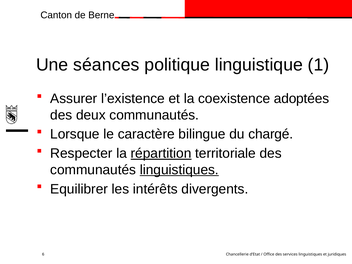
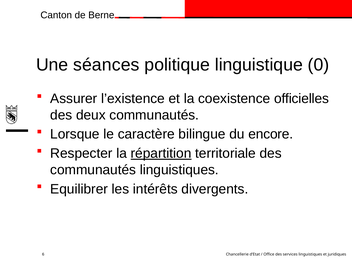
1: 1 -> 0
adoptées: adoptées -> officielles
chargé: chargé -> encore
linguistiques at (179, 170) underline: present -> none
